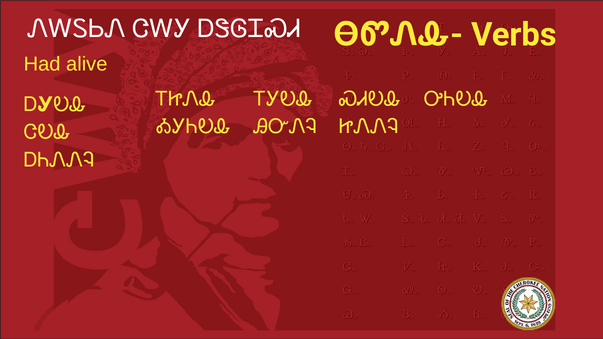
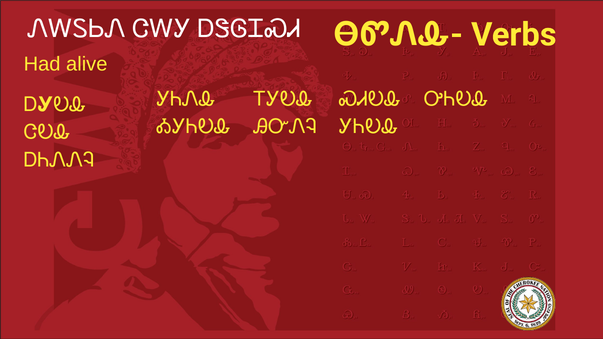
ᎢᏥᏁᎲ: ᎢᏥᏁᎲ -> ᎩᏂᏁᎲ
ᏥᏁᏁᎸ: ᏥᏁᏁᎸ -> ᎩᏂᎧᎲ
